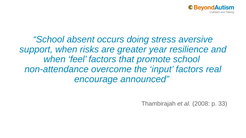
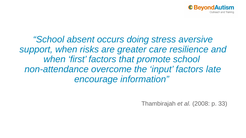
year: year -> care
feel: feel -> first
real: real -> late
announced: announced -> information
